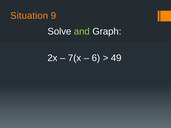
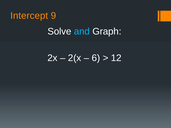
Situation: Situation -> Intercept
and colour: light green -> light blue
7(x: 7(x -> 2(x
49: 49 -> 12
